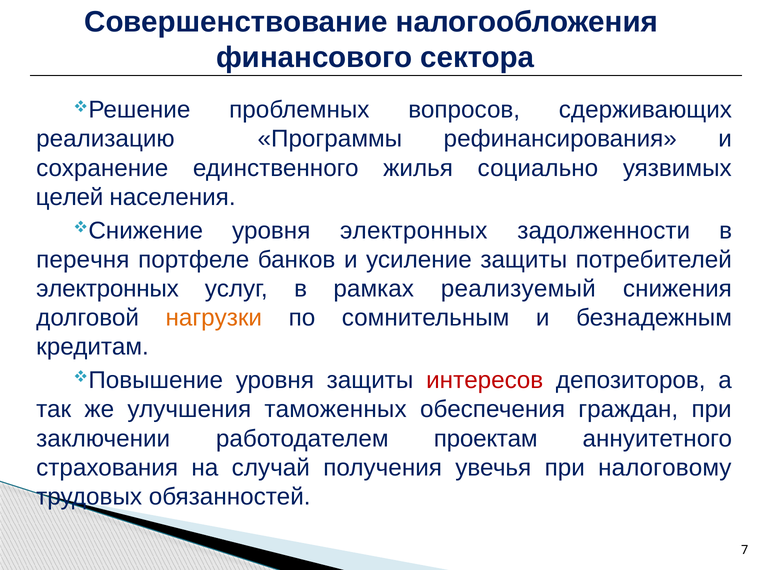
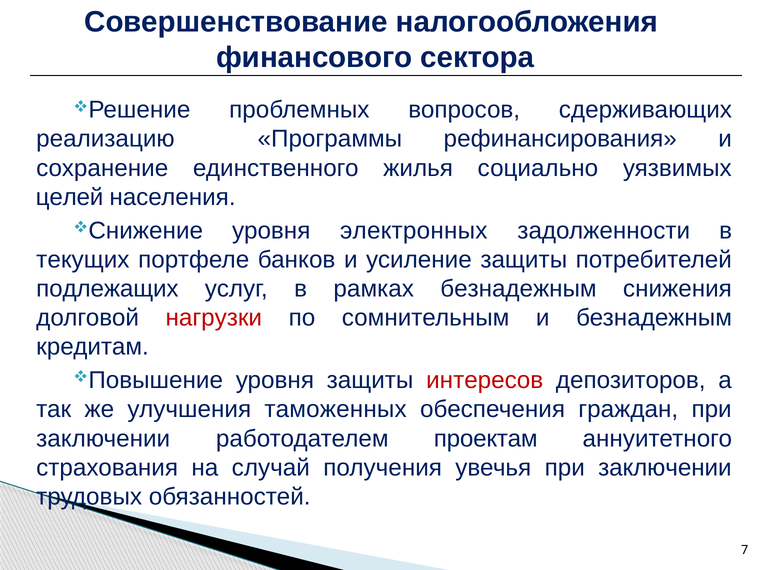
перечня: перечня -> текущих
электронных at (107, 289): электронных -> подлежащих
рамках реализуемый: реализуемый -> безнадежным
нагрузки colour: orange -> red
увечья при налоговому: налоговому -> заключении
